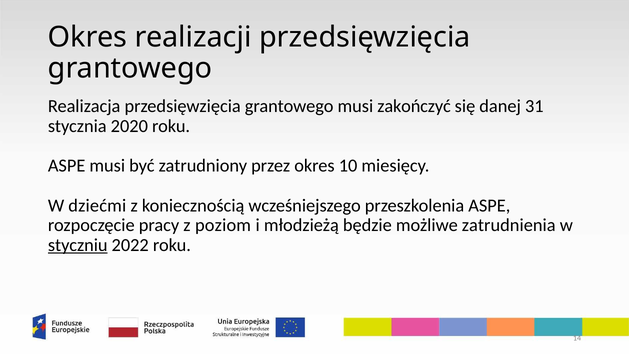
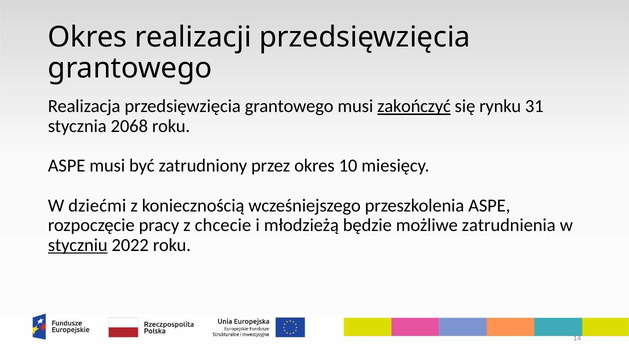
zakończyć underline: none -> present
danej: danej -> rynku
2020: 2020 -> 2068
poziom: poziom -> chcecie
